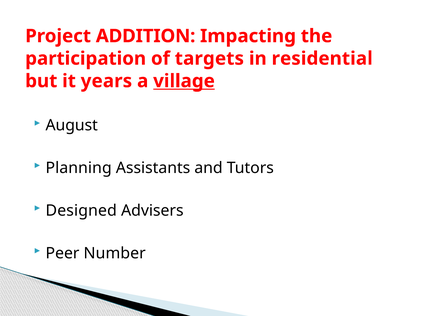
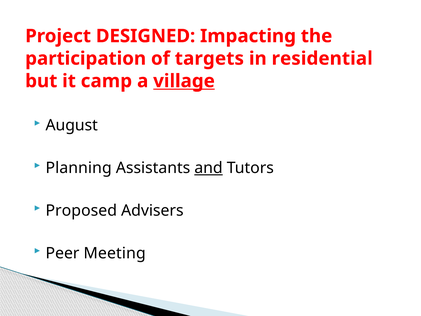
ADDITION: ADDITION -> DESIGNED
years: years -> camp
and underline: none -> present
Designed: Designed -> Proposed
Number: Number -> Meeting
